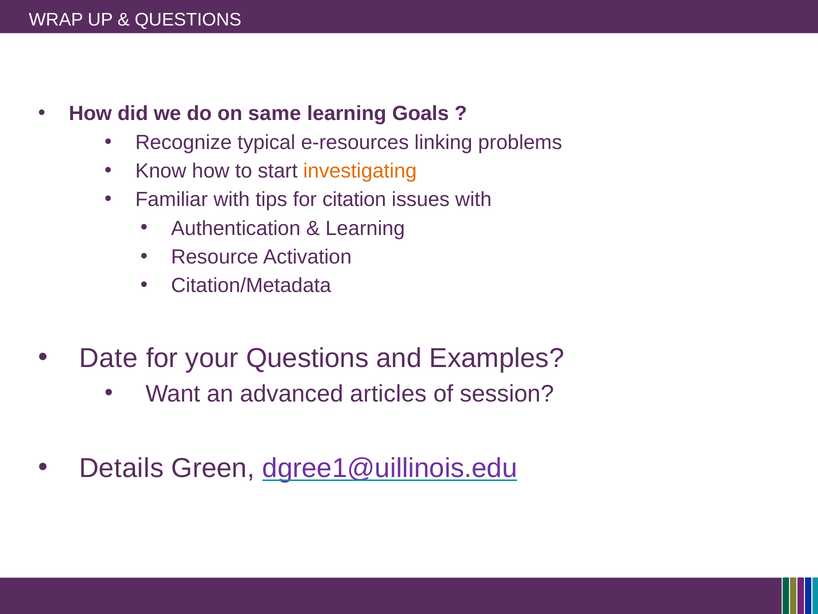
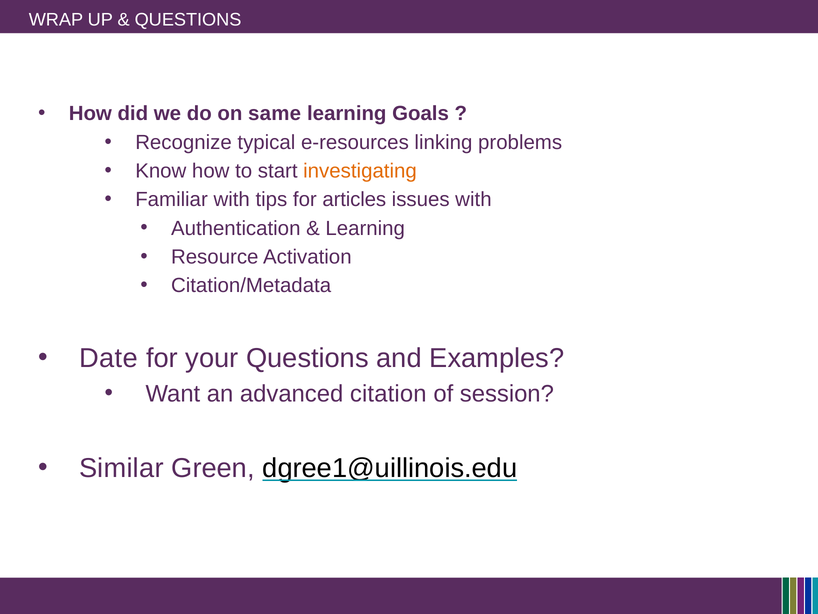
citation: citation -> articles
articles: articles -> citation
Details: Details -> Similar
dgree1@uillinois.edu colour: purple -> black
